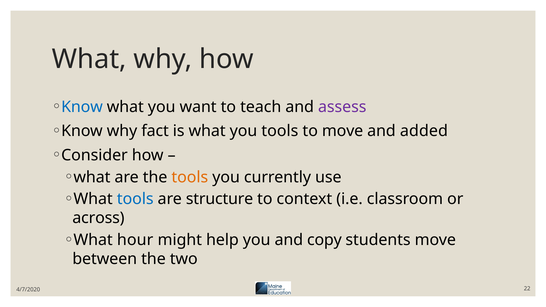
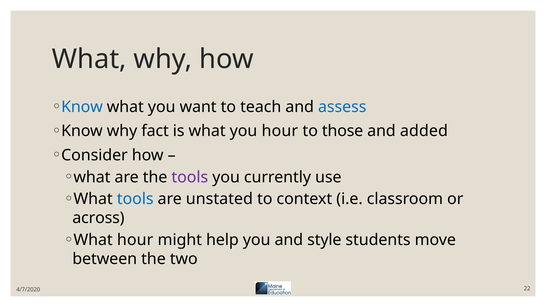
assess colour: purple -> blue
you tools: tools -> hour
to move: move -> those
tools at (190, 177) colour: orange -> purple
structure: structure -> unstated
copy: copy -> style
